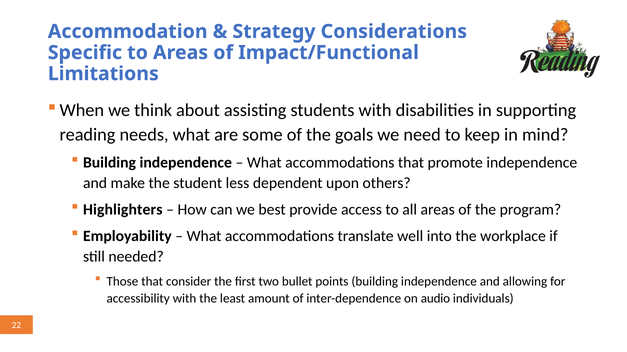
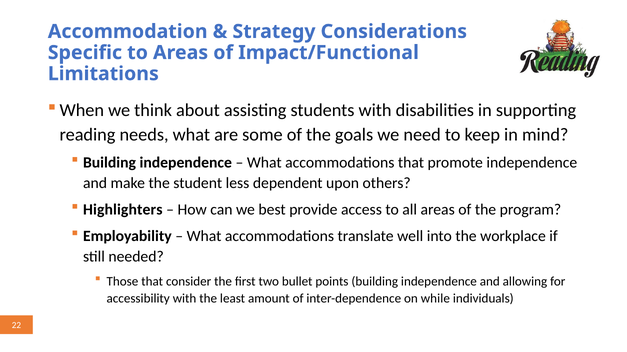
audio: audio -> while
